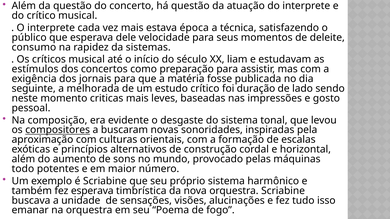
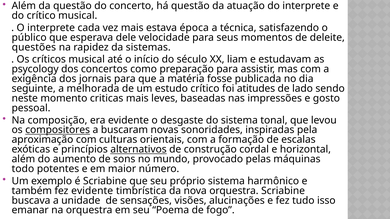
consumo: consumo -> questões
estímulos: estímulos -> psycology
duração: duração -> atitudes
alternativos underline: none -> present
fez esperava: esperava -> evidente
